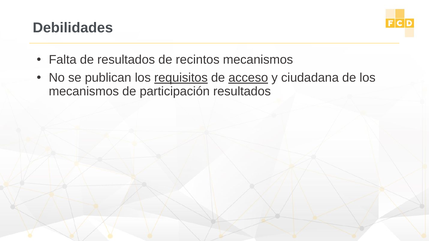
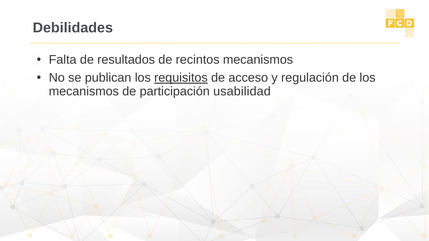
acceso underline: present -> none
ciudadana: ciudadana -> regulación
participación resultados: resultados -> usabilidad
